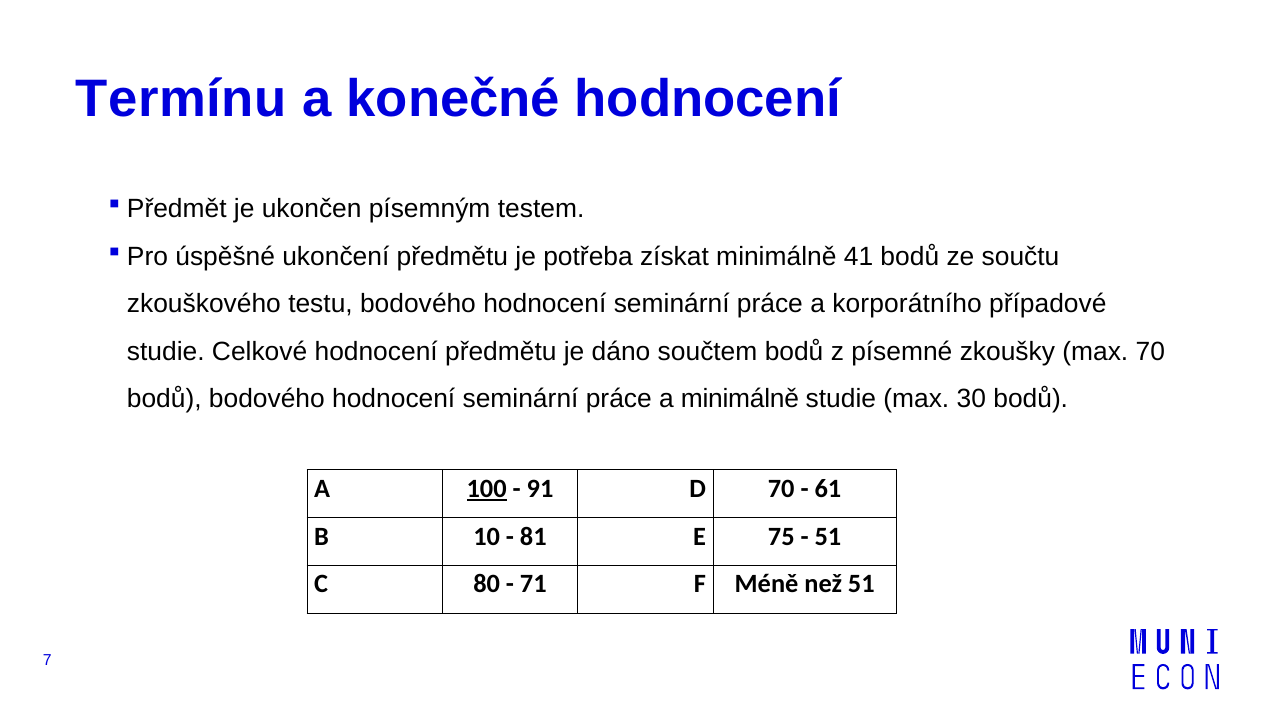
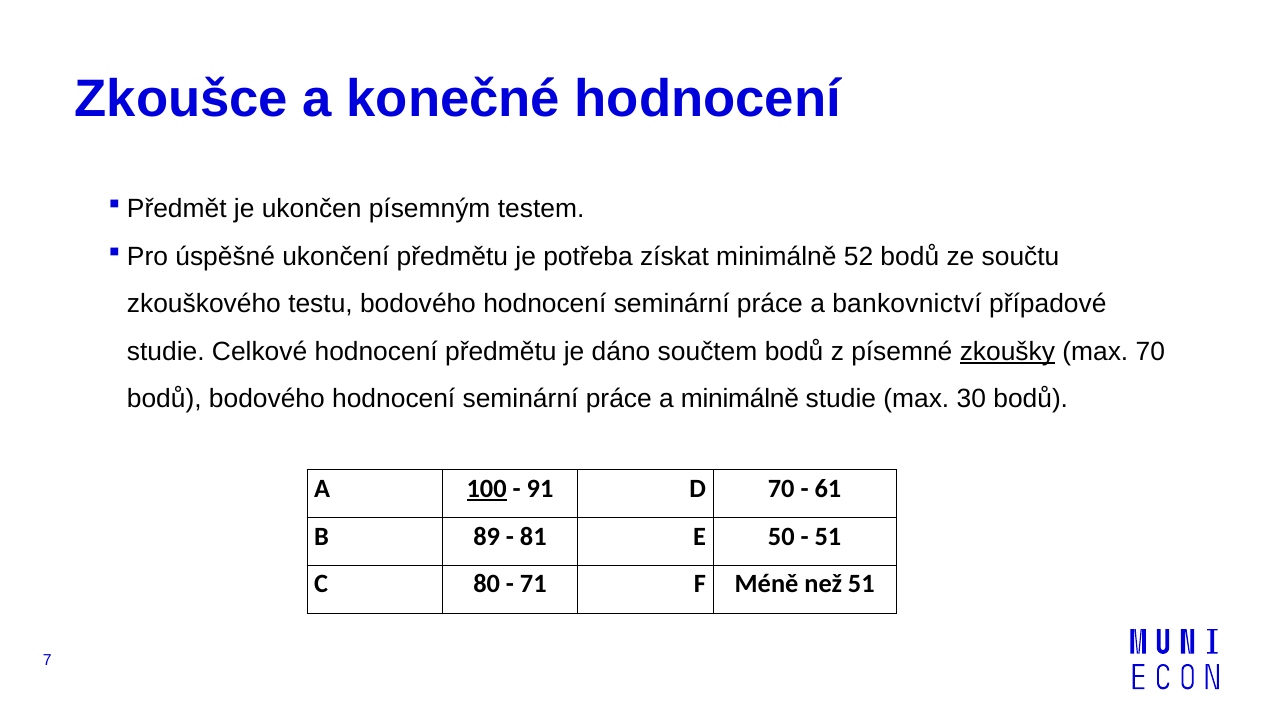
Termínu: Termínu -> Zkoušce
41: 41 -> 52
korporátního: korporátního -> bankovnictví
zkoušky underline: none -> present
10: 10 -> 89
75: 75 -> 50
